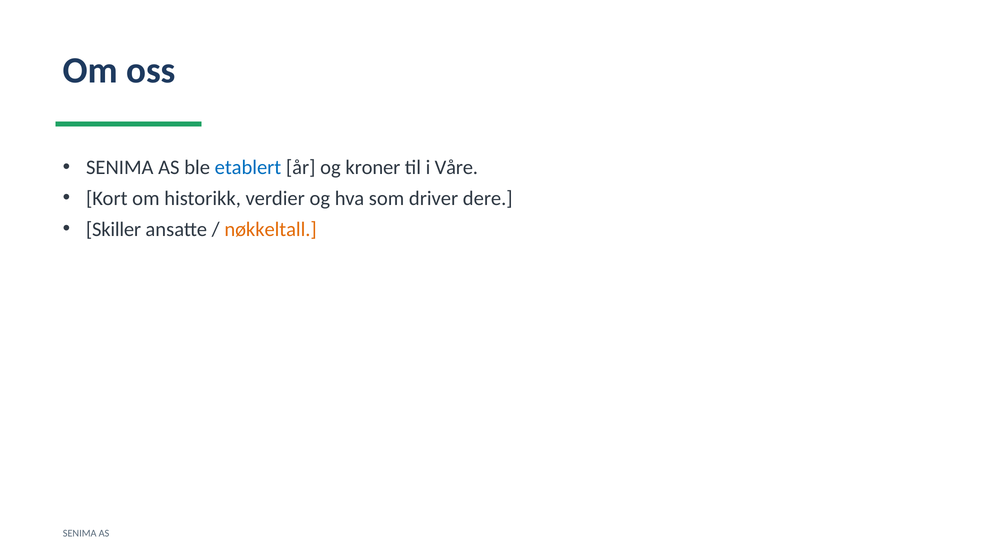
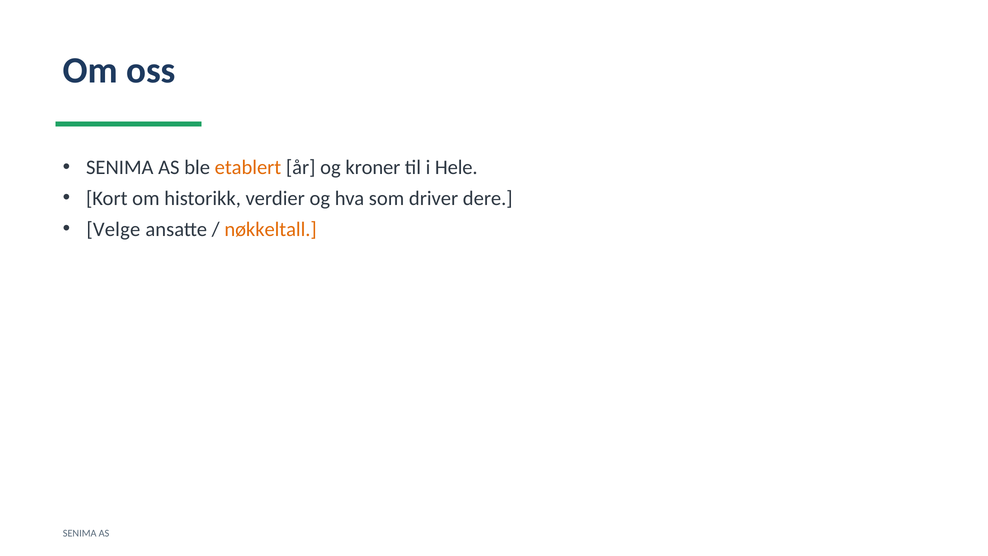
etablert colour: blue -> orange
Våre: Våre -> Hele
Skiller: Skiller -> Velge
